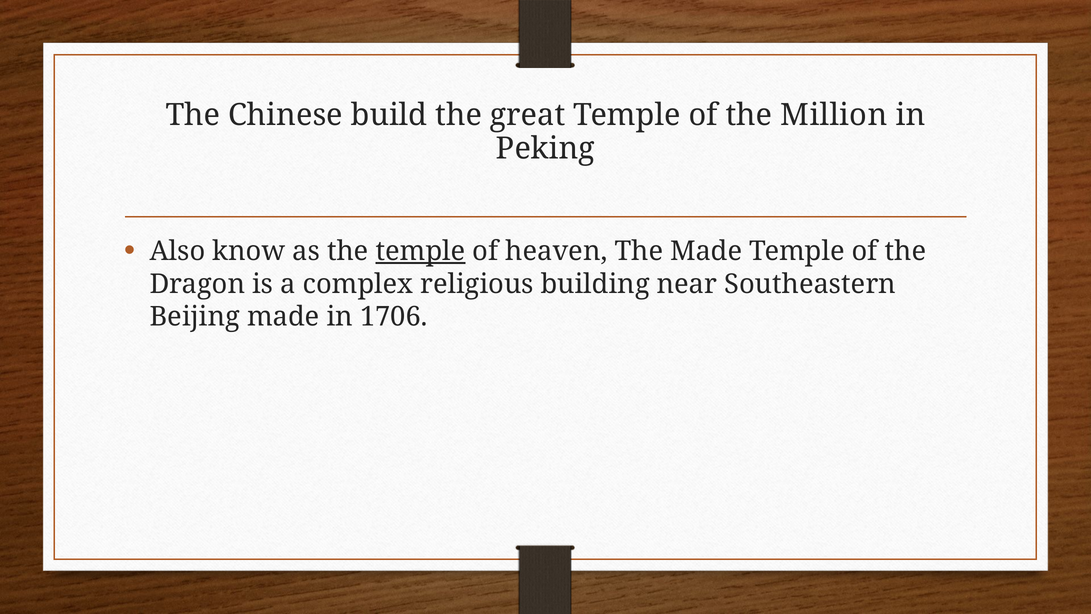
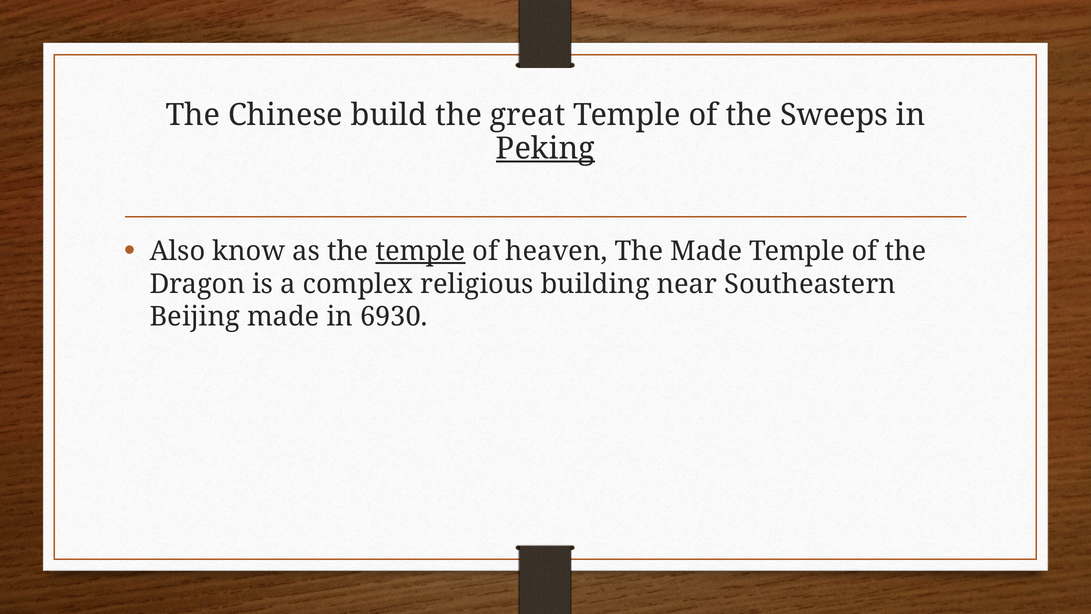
Million: Million -> Sweeps
Peking underline: none -> present
1706: 1706 -> 6930
